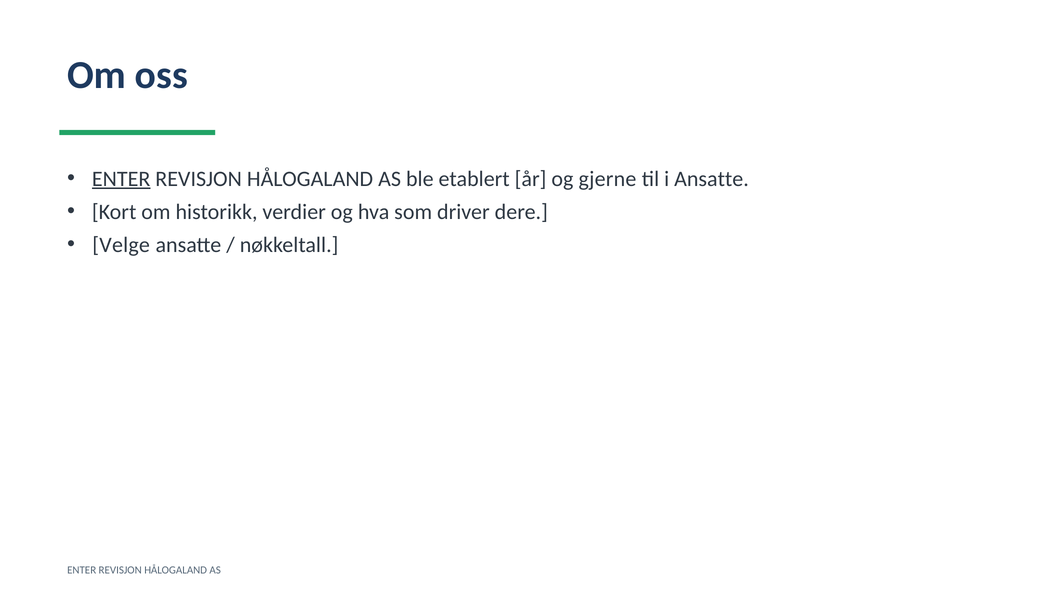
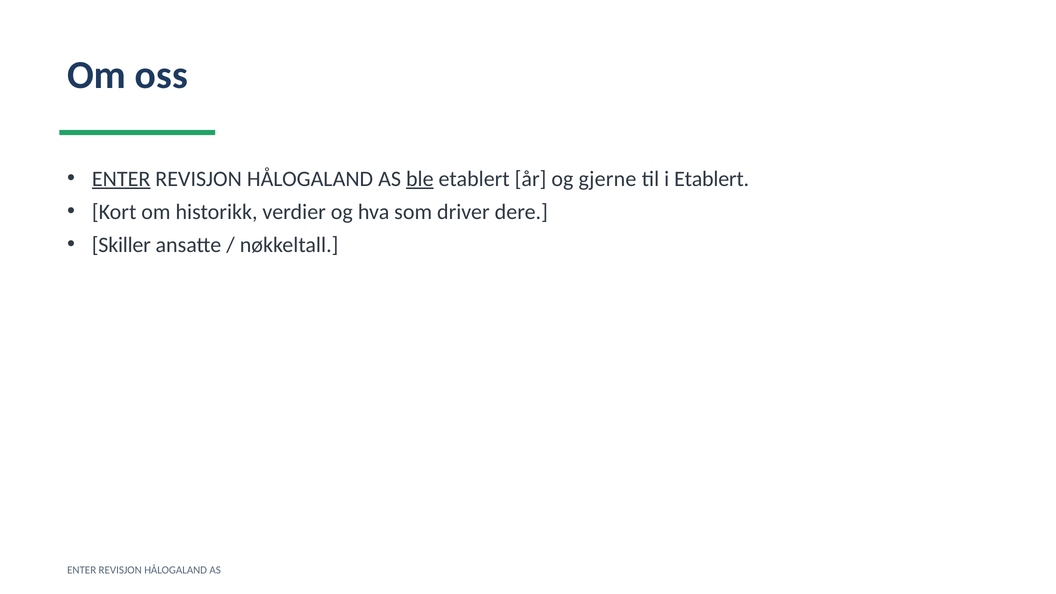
ble underline: none -> present
i Ansatte: Ansatte -> Etablert
Velge: Velge -> Skiller
